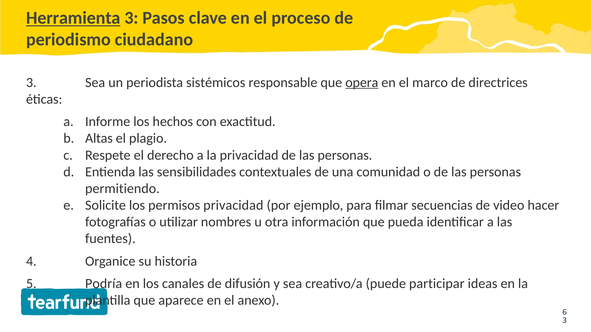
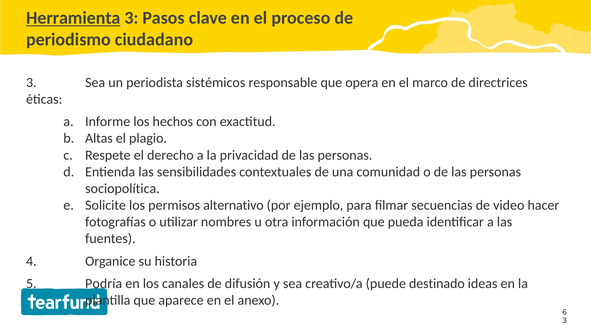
opera underline: present -> none
permitiendo: permitiendo -> sociopolítica
permisos privacidad: privacidad -> alternativo
participar: participar -> destinado
